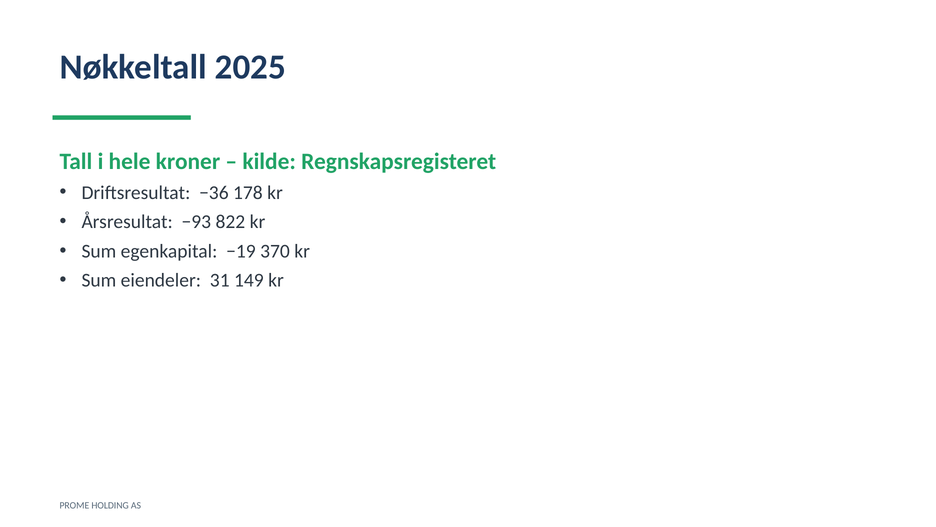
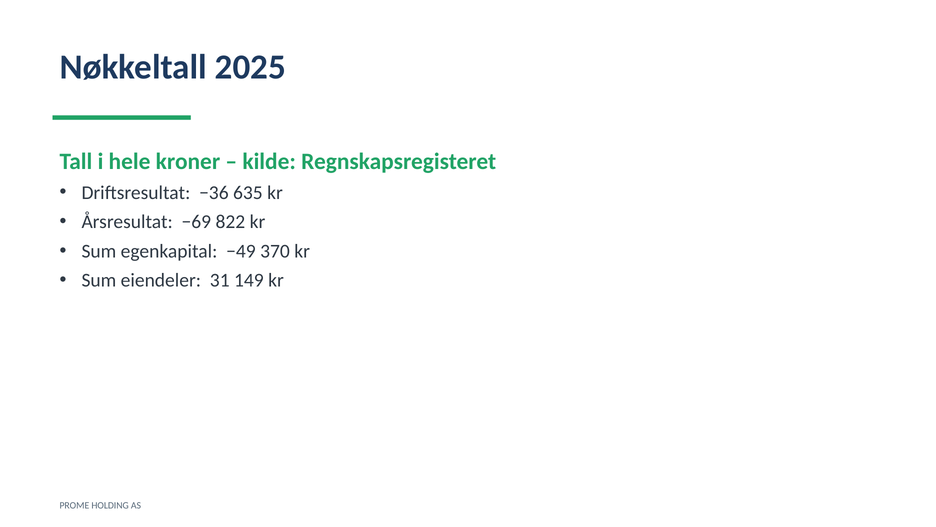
178: 178 -> 635
−93: −93 -> −69
−19: −19 -> −49
